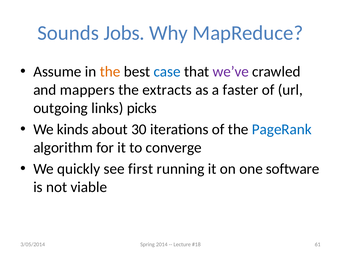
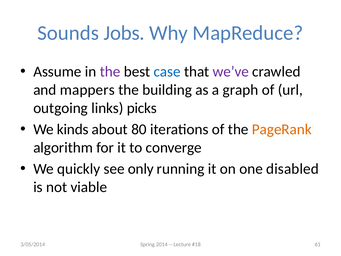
the at (110, 72) colour: orange -> purple
extracts: extracts -> building
faster: faster -> graph
30: 30 -> 80
PageRank colour: blue -> orange
first: first -> only
software: software -> disabled
